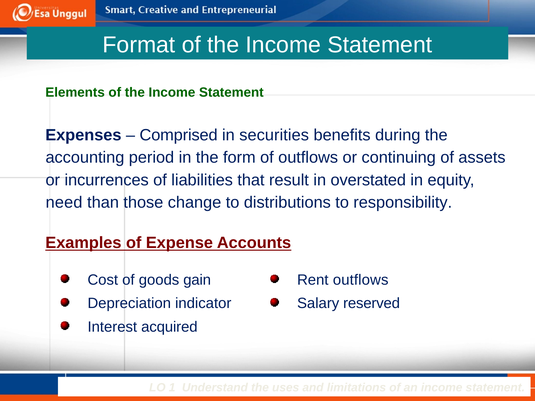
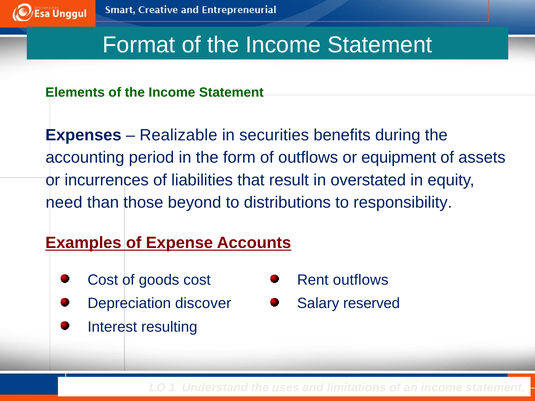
Comprised: Comprised -> Realizable
continuing: continuing -> equipment
change: change -> beyond
goods gain: gain -> cost
indicator: indicator -> discover
acquired: acquired -> resulting
